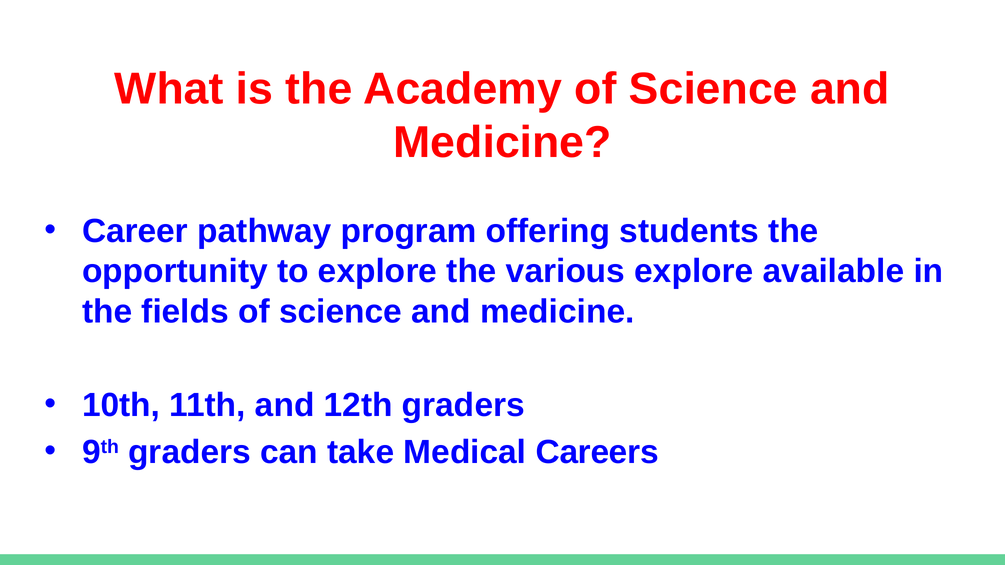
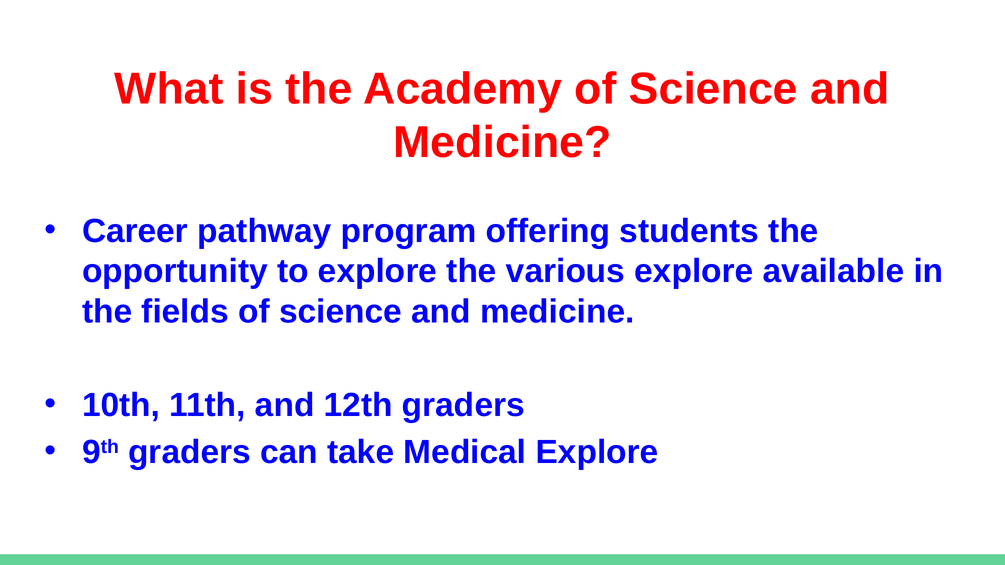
Medical Careers: Careers -> Explore
